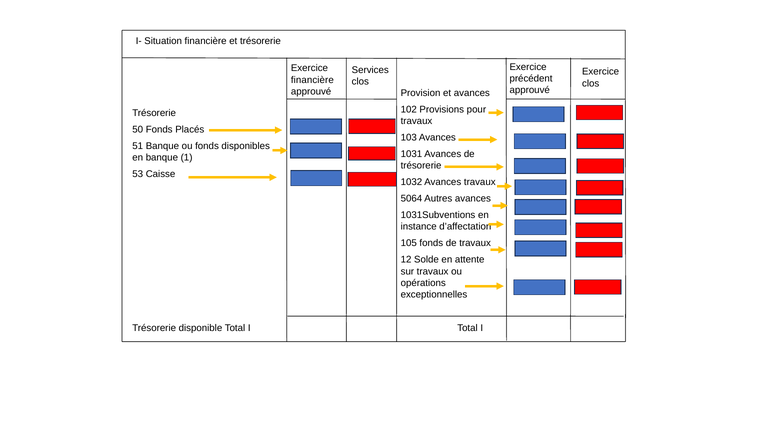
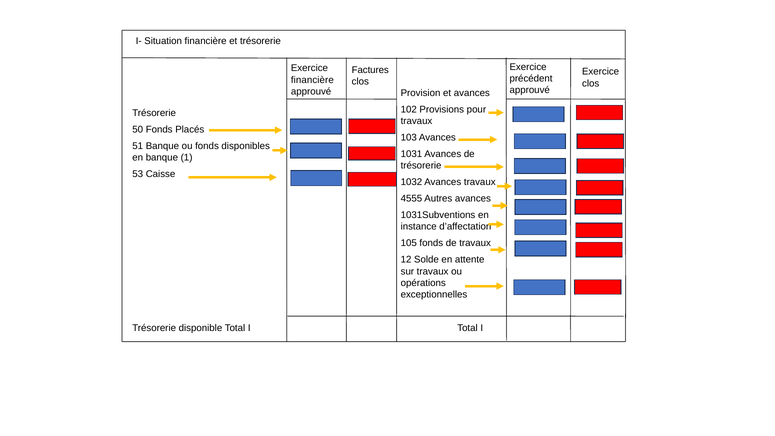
Services: Services -> Factures
5064: 5064 -> 4555
